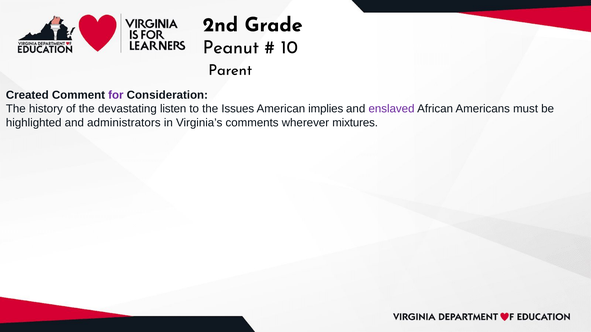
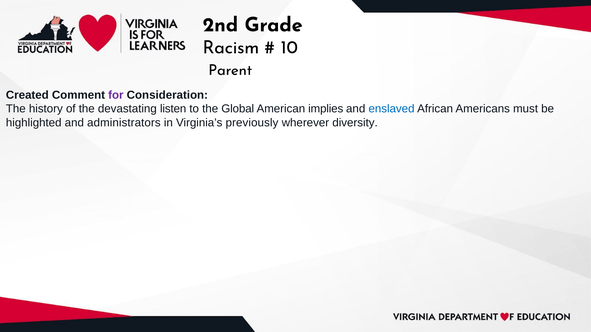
Peanut: Peanut -> Racism
Issues: Issues -> Global
enslaved colour: purple -> blue
comments: comments -> previously
mixtures: mixtures -> diversity
